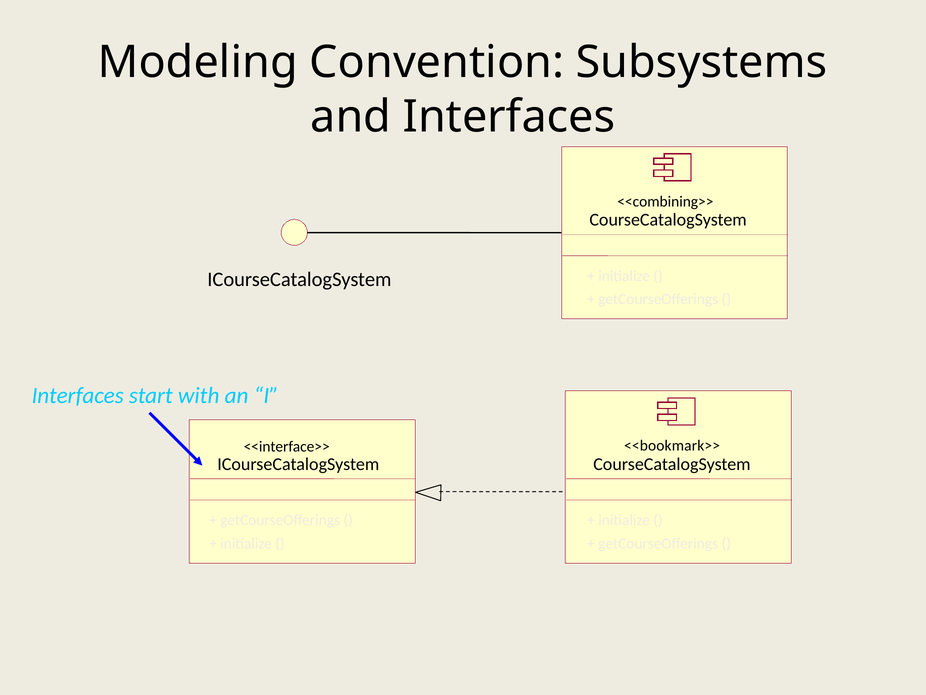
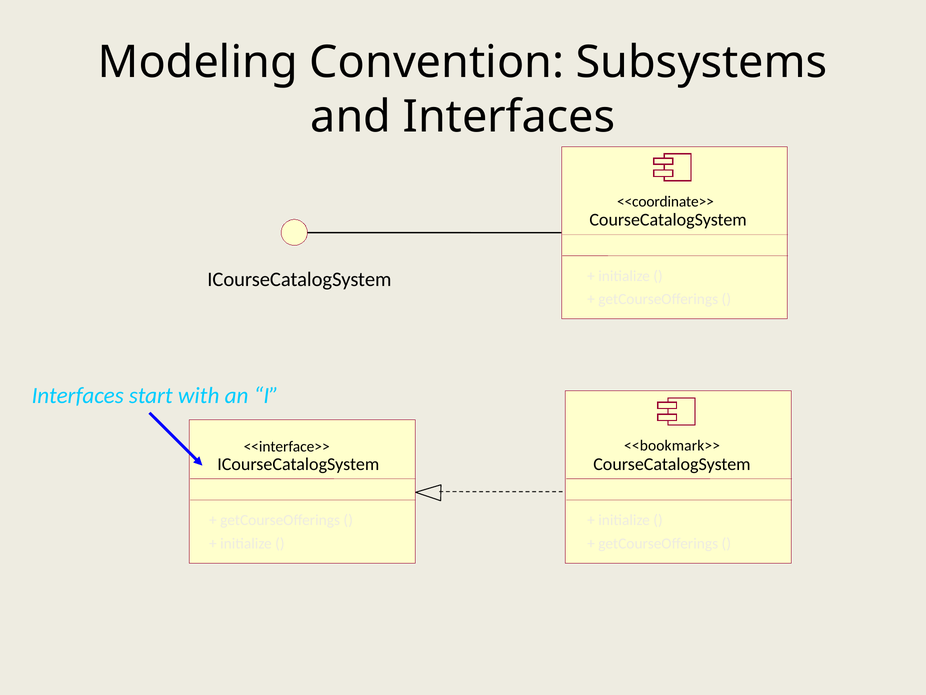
<<combining>>: <<combining>> -> <<coordinate>>
